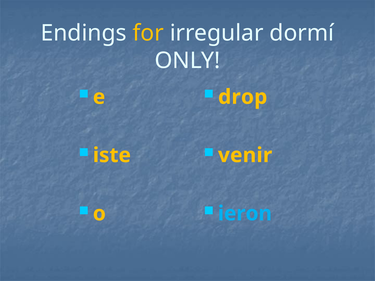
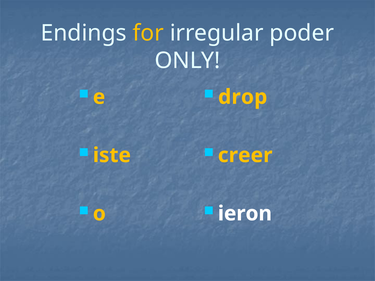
dormí: dormí -> poder
venir: venir -> creer
ieron colour: light blue -> white
